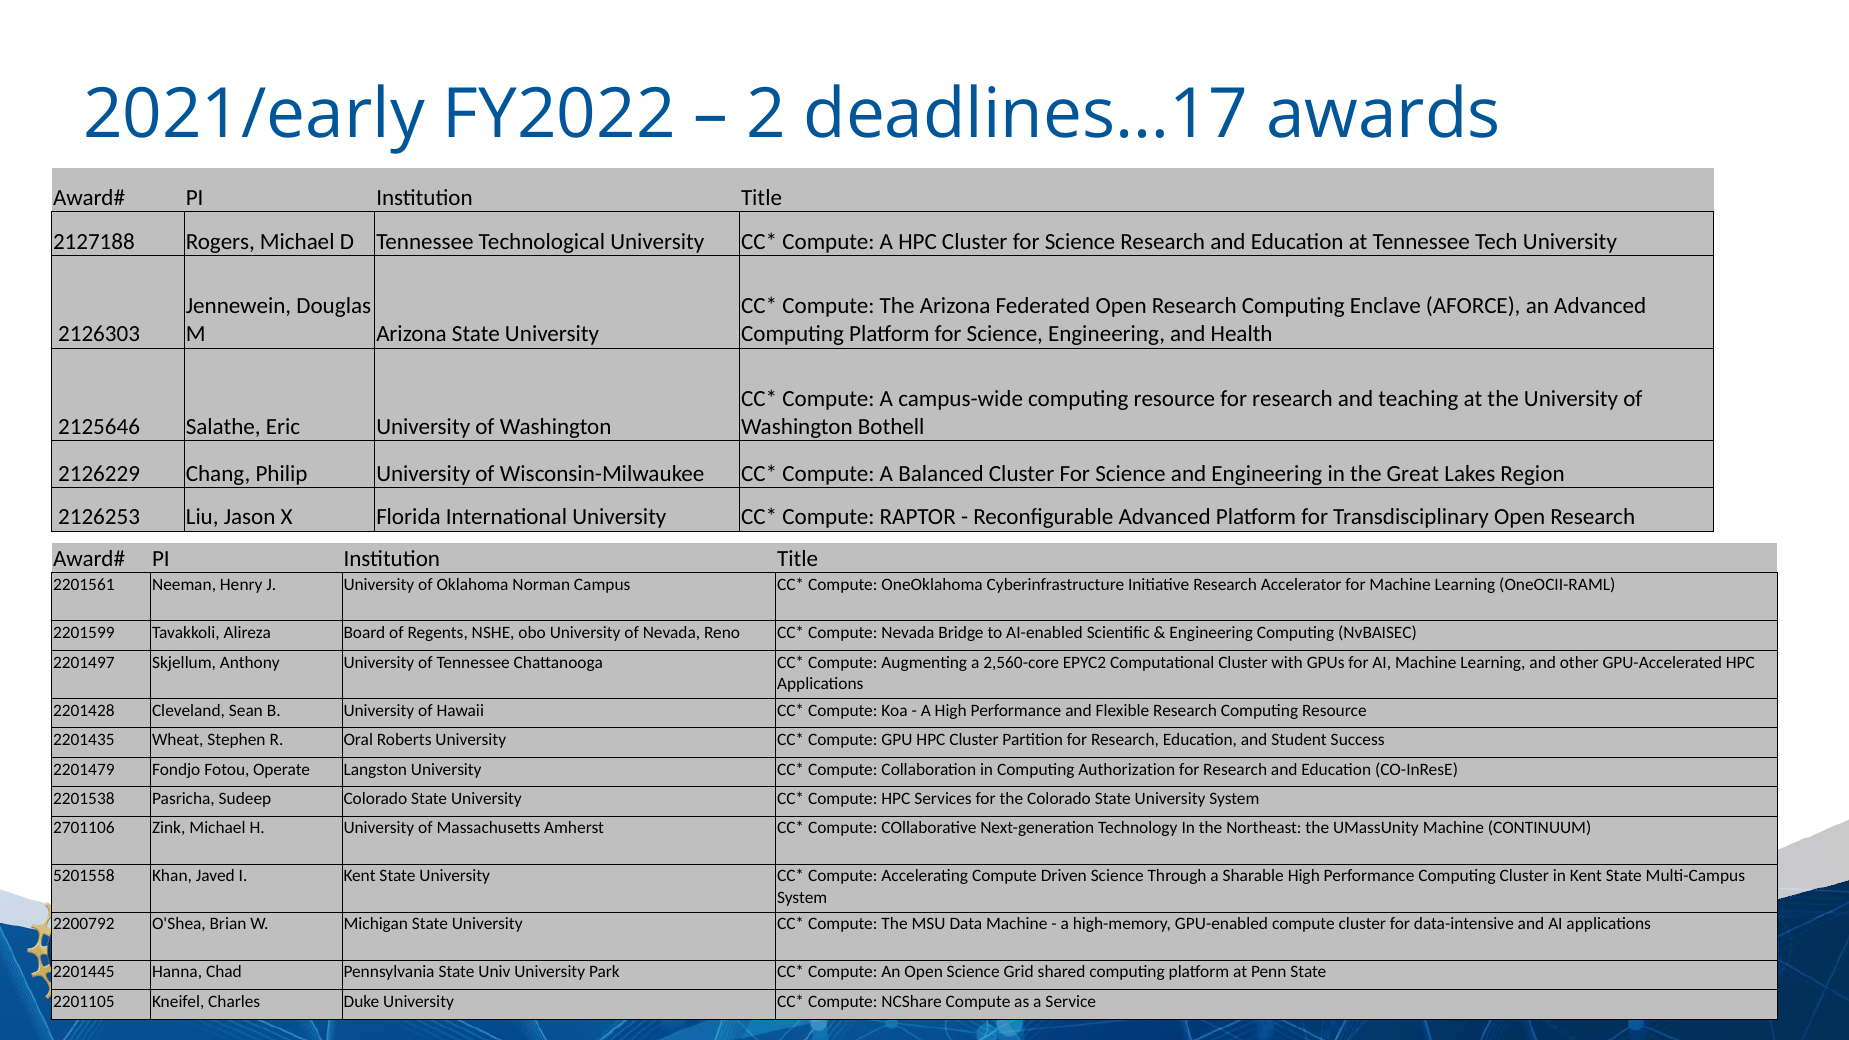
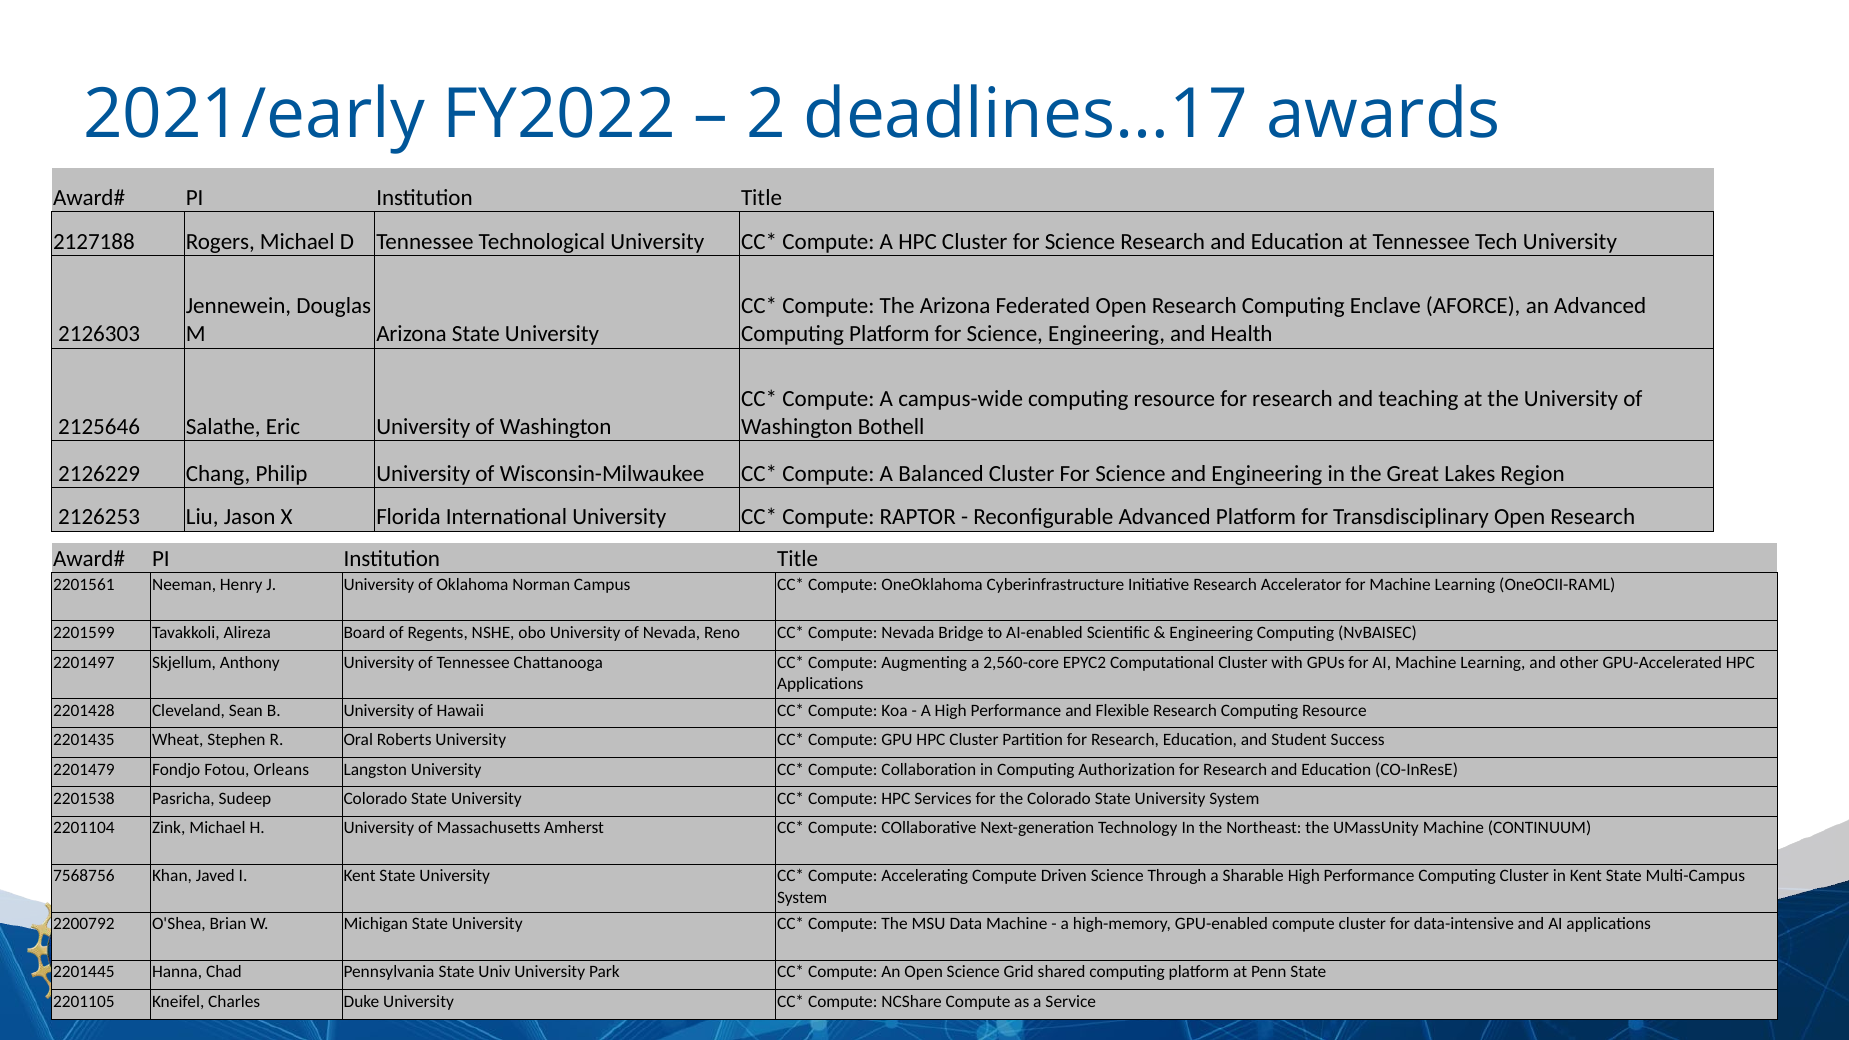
Operate: Operate -> Orleans
2701106: 2701106 -> 2201104
5201558: 5201558 -> 7568756
